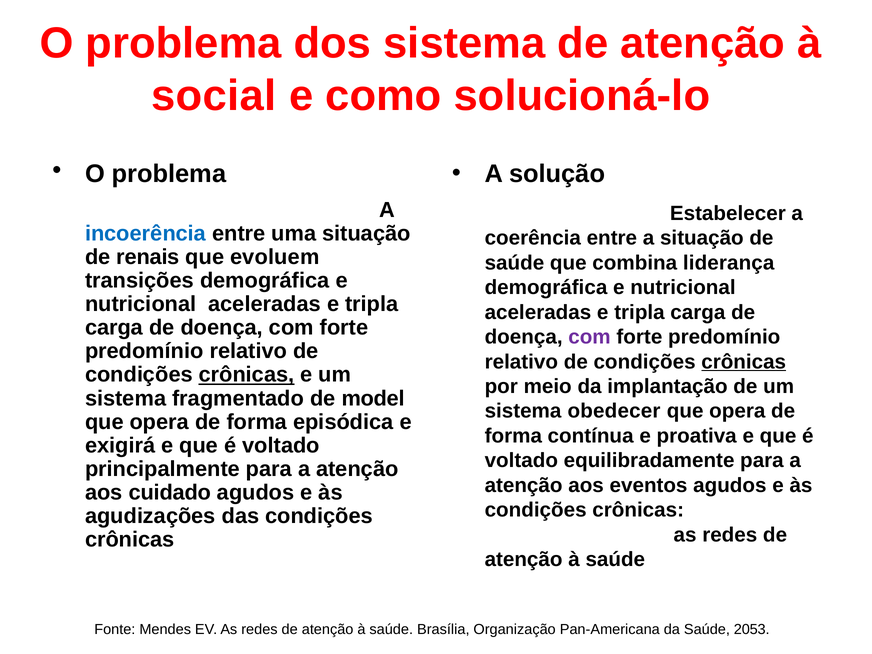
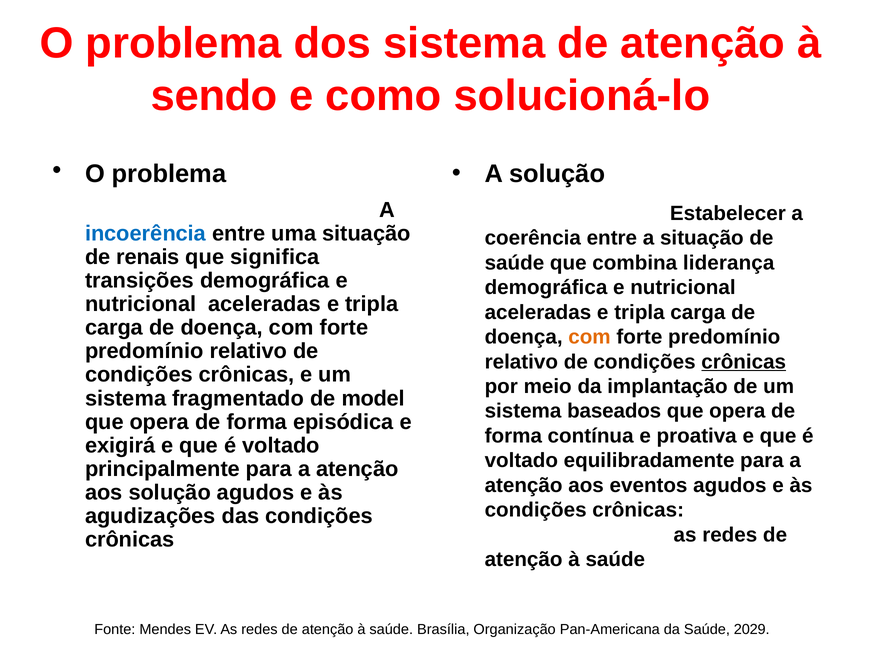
social: social -> sendo
evoluem: evoluem -> significa
com at (590, 337) colour: purple -> orange
crônicas at (247, 375) underline: present -> none
obedecer: obedecer -> baseados
aos cuidado: cuidado -> solução
2053: 2053 -> 2029
